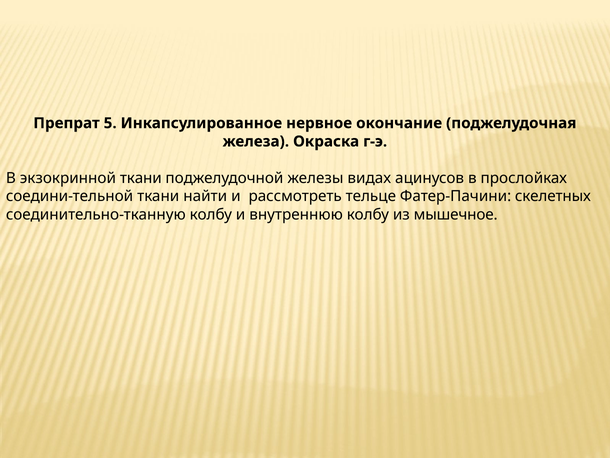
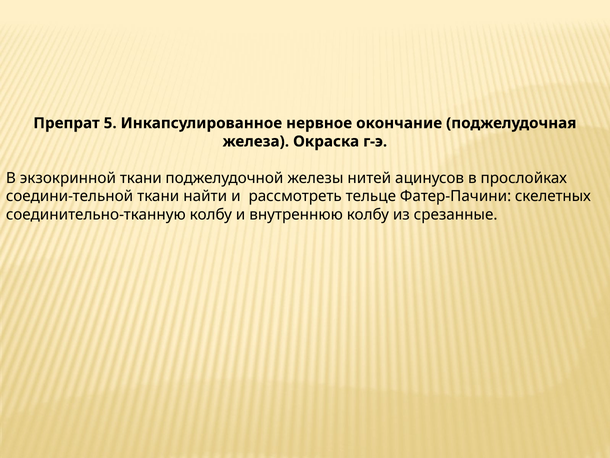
видах: видах -> нитей
мышечное: мышечное -> срезанные
